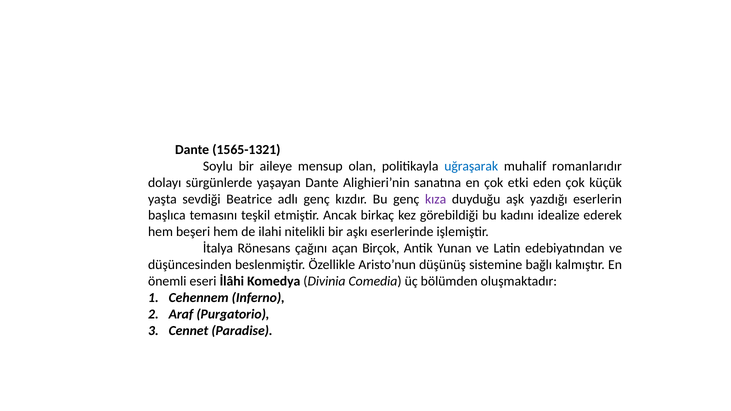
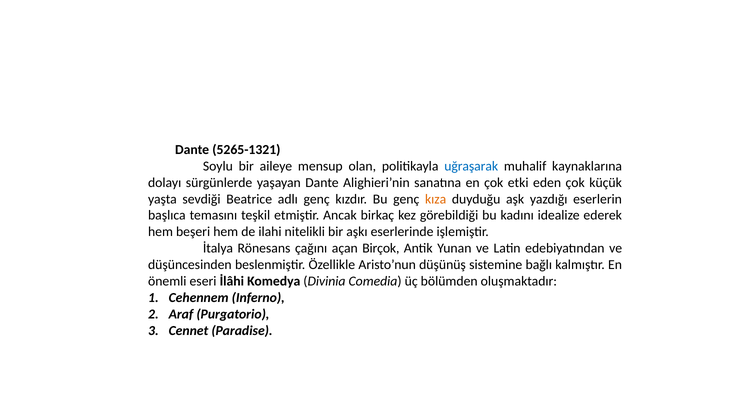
1565-1321: 1565-1321 -> 5265-1321
romanlarıdır: romanlarıdır -> kaynaklarına
kıza colour: purple -> orange
